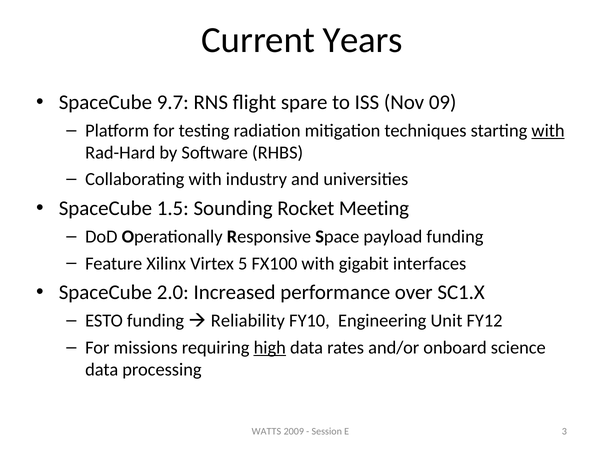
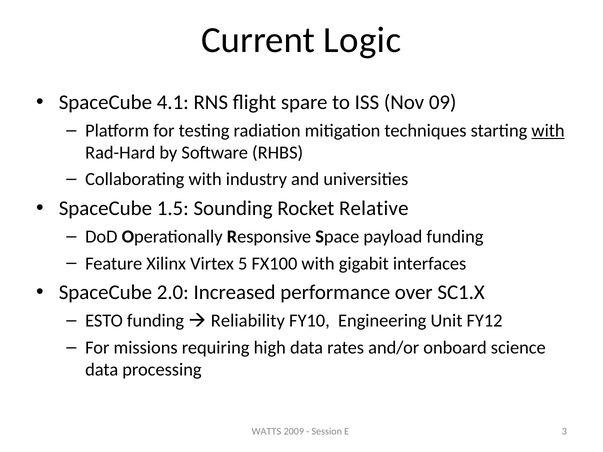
Years: Years -> Logic
9.7: 9.7 -> 4.1
Meeting: Meeting -> Relative
high underline: present -> none
